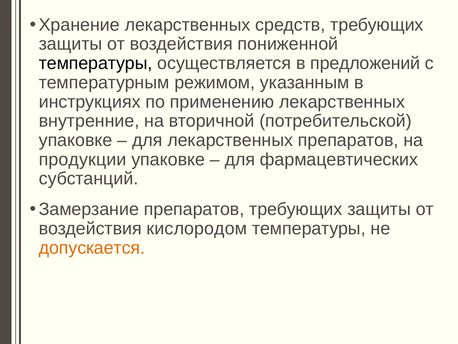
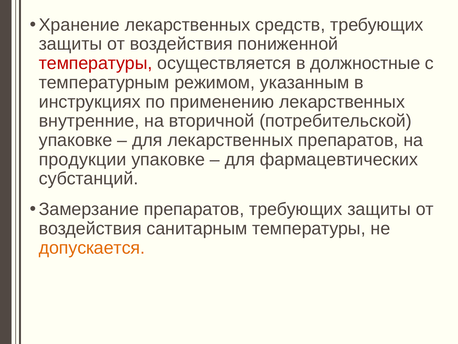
температуры at (96, 63) colour: black -> red
предложений: предложений -> должностные
кислородом: кислородом -> санитарным
